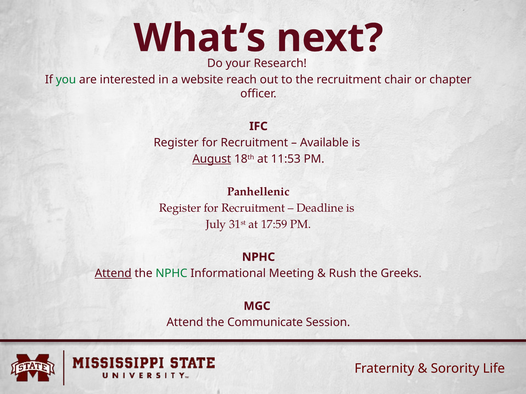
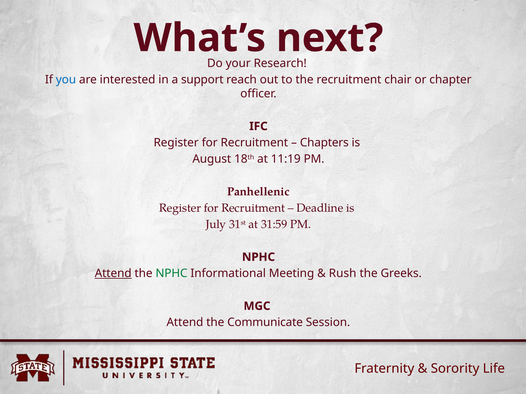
you colour: green -> blue
website: website -> support
Available: Available -> Chapters
August underline: present -> none
11:53: 11:53 -> 11:19
17:59: 17:59 -> 31:59
